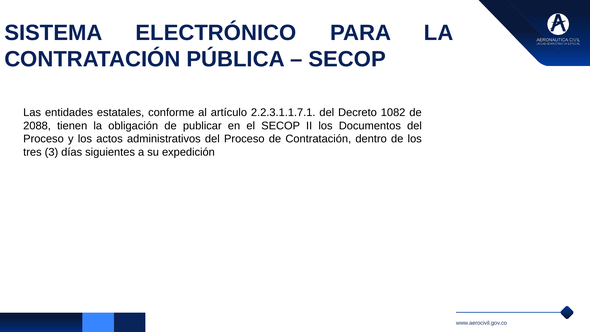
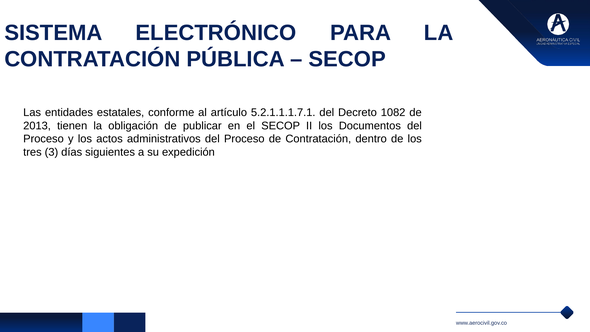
2.2.3.1.1.7.1: 2.2.3.1.1.7.1 -> 5.2.1.1.1.7.1
2088: 2088 -> 2013
